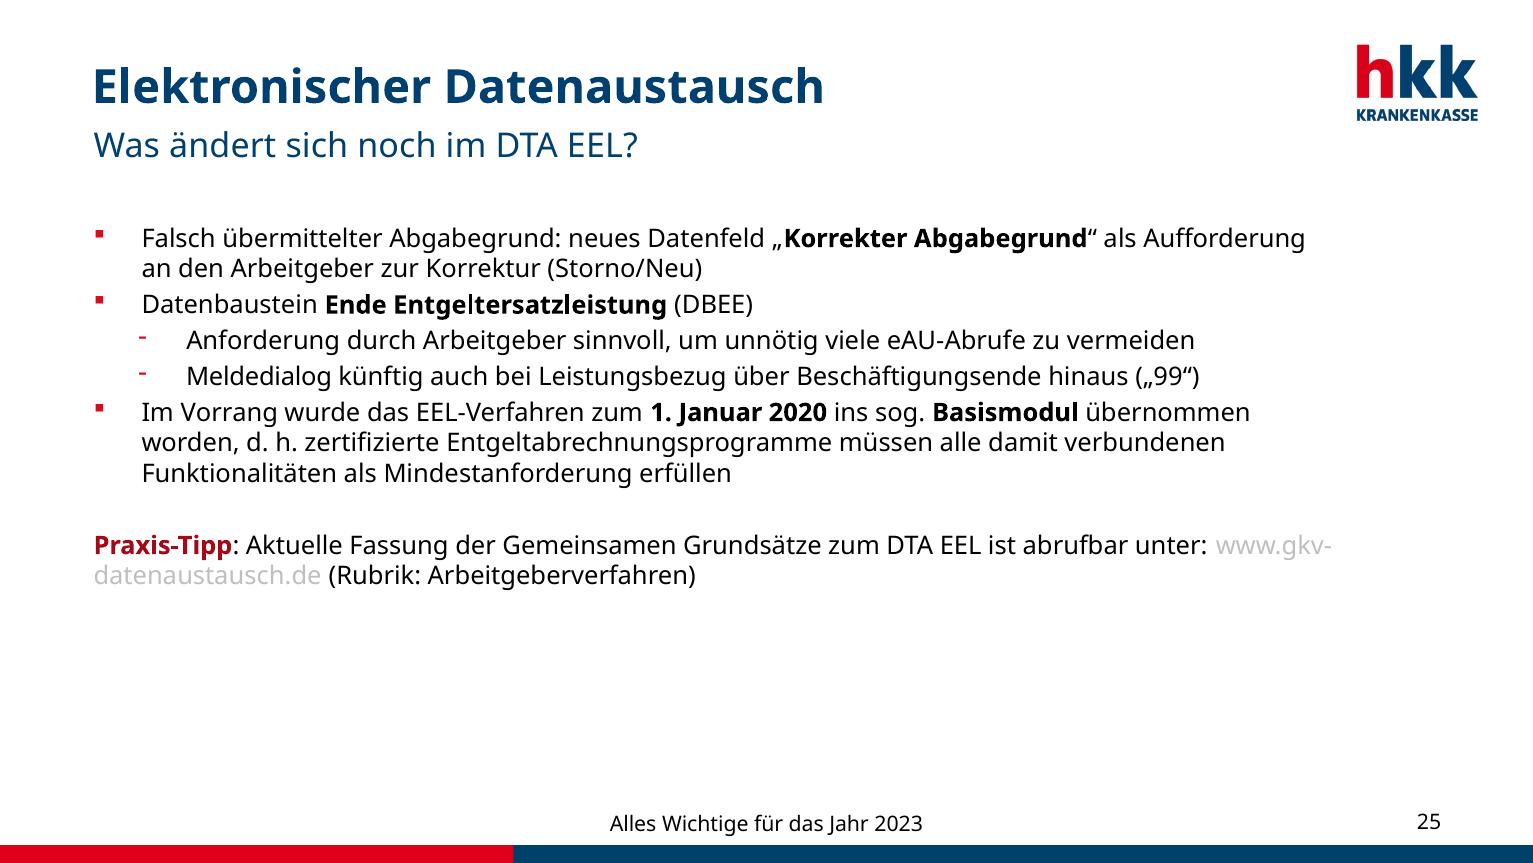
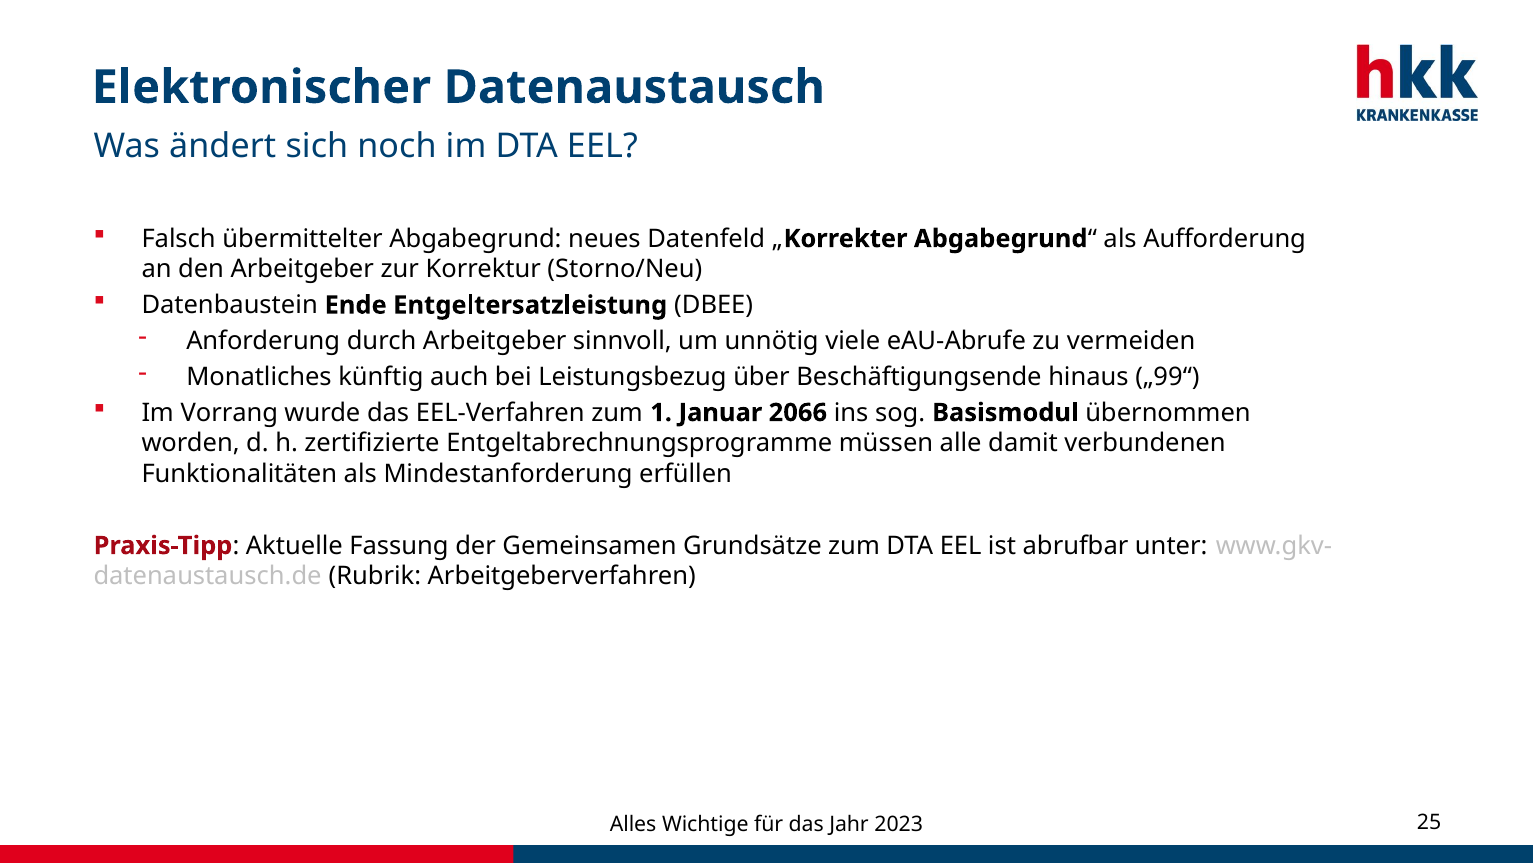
Meldedialog: Meldedialog -> Monatliches
2020: 2020 -> 2066
